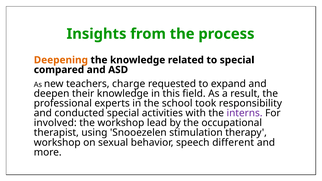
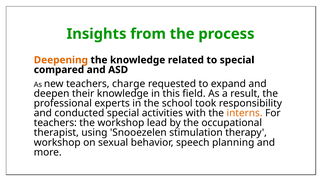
interns colour: purple -> orange
involved at (55, 123): involved -> teachers
different: different -> planning
